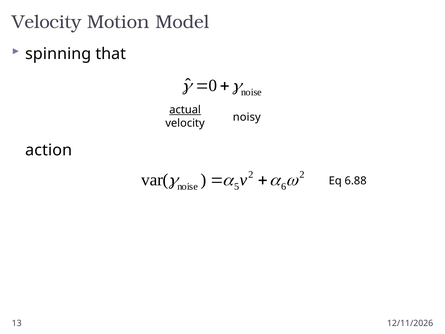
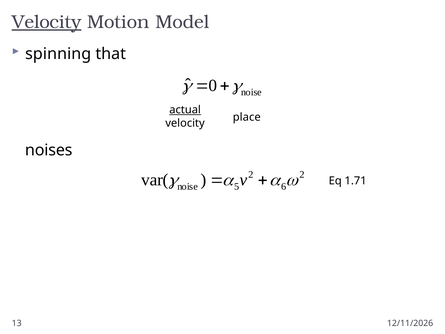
Velocity at (47, 22) underline: none -> present
noisy: noisy -> place
action: action -> noises
6.88: 6.88 -> 1.71
